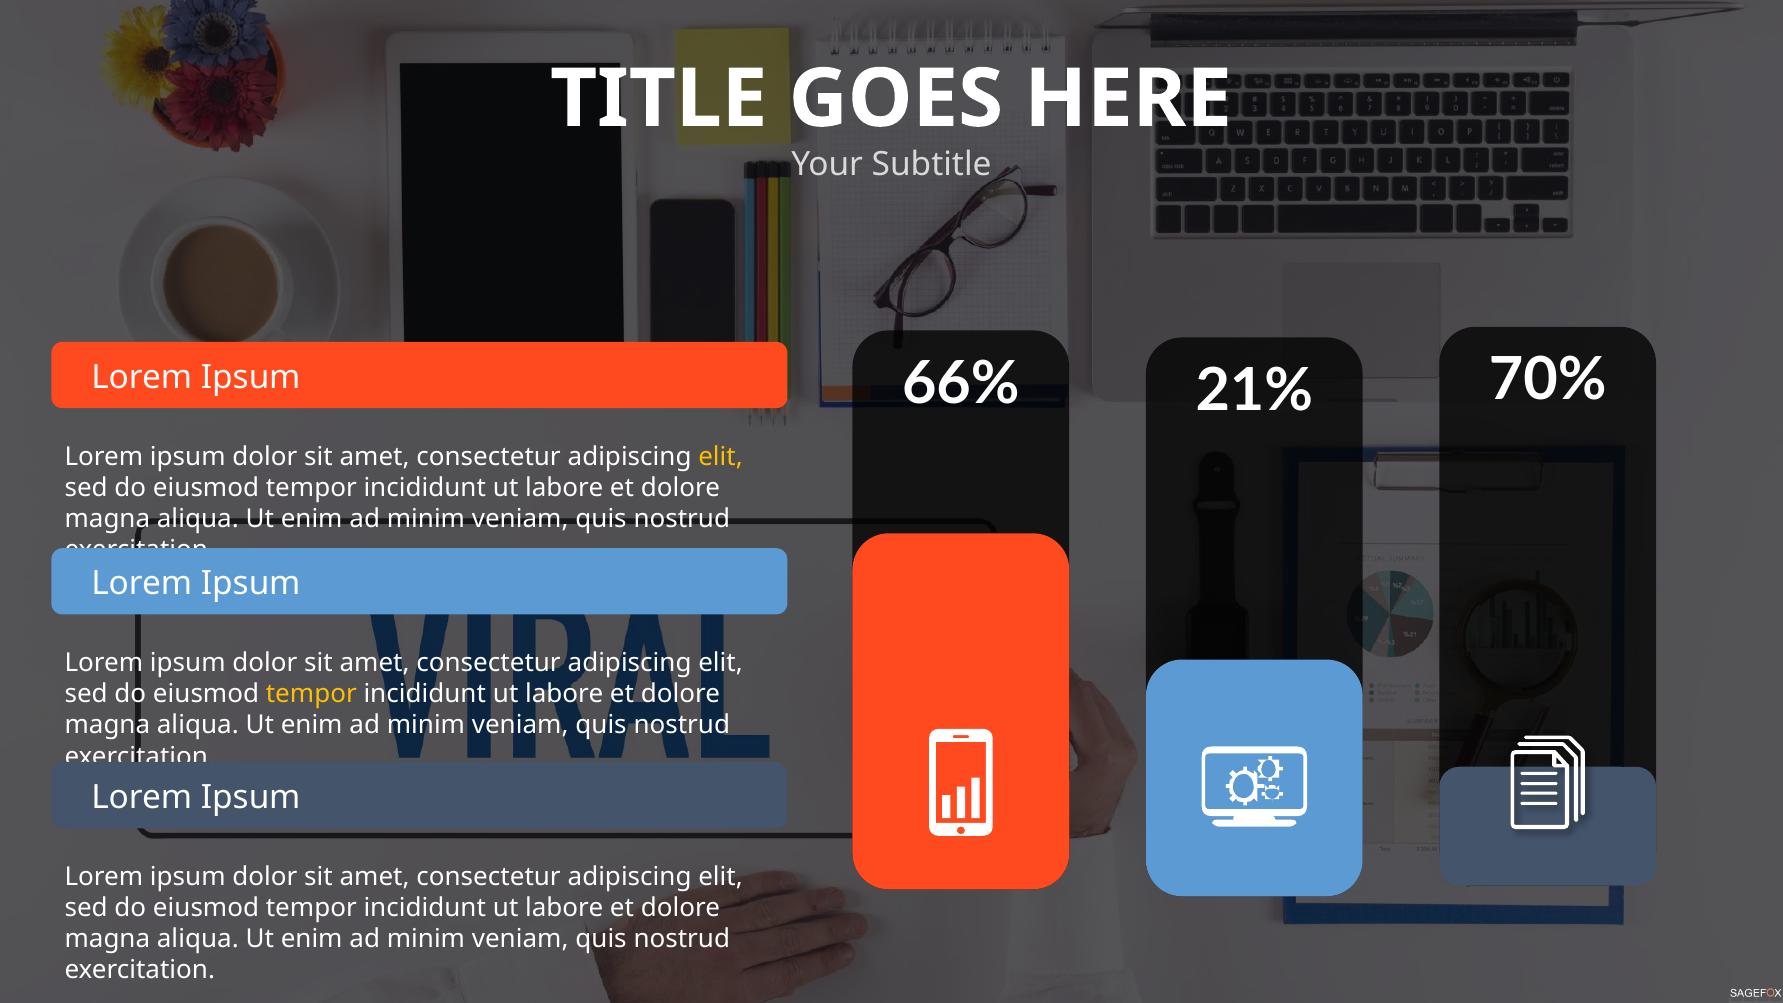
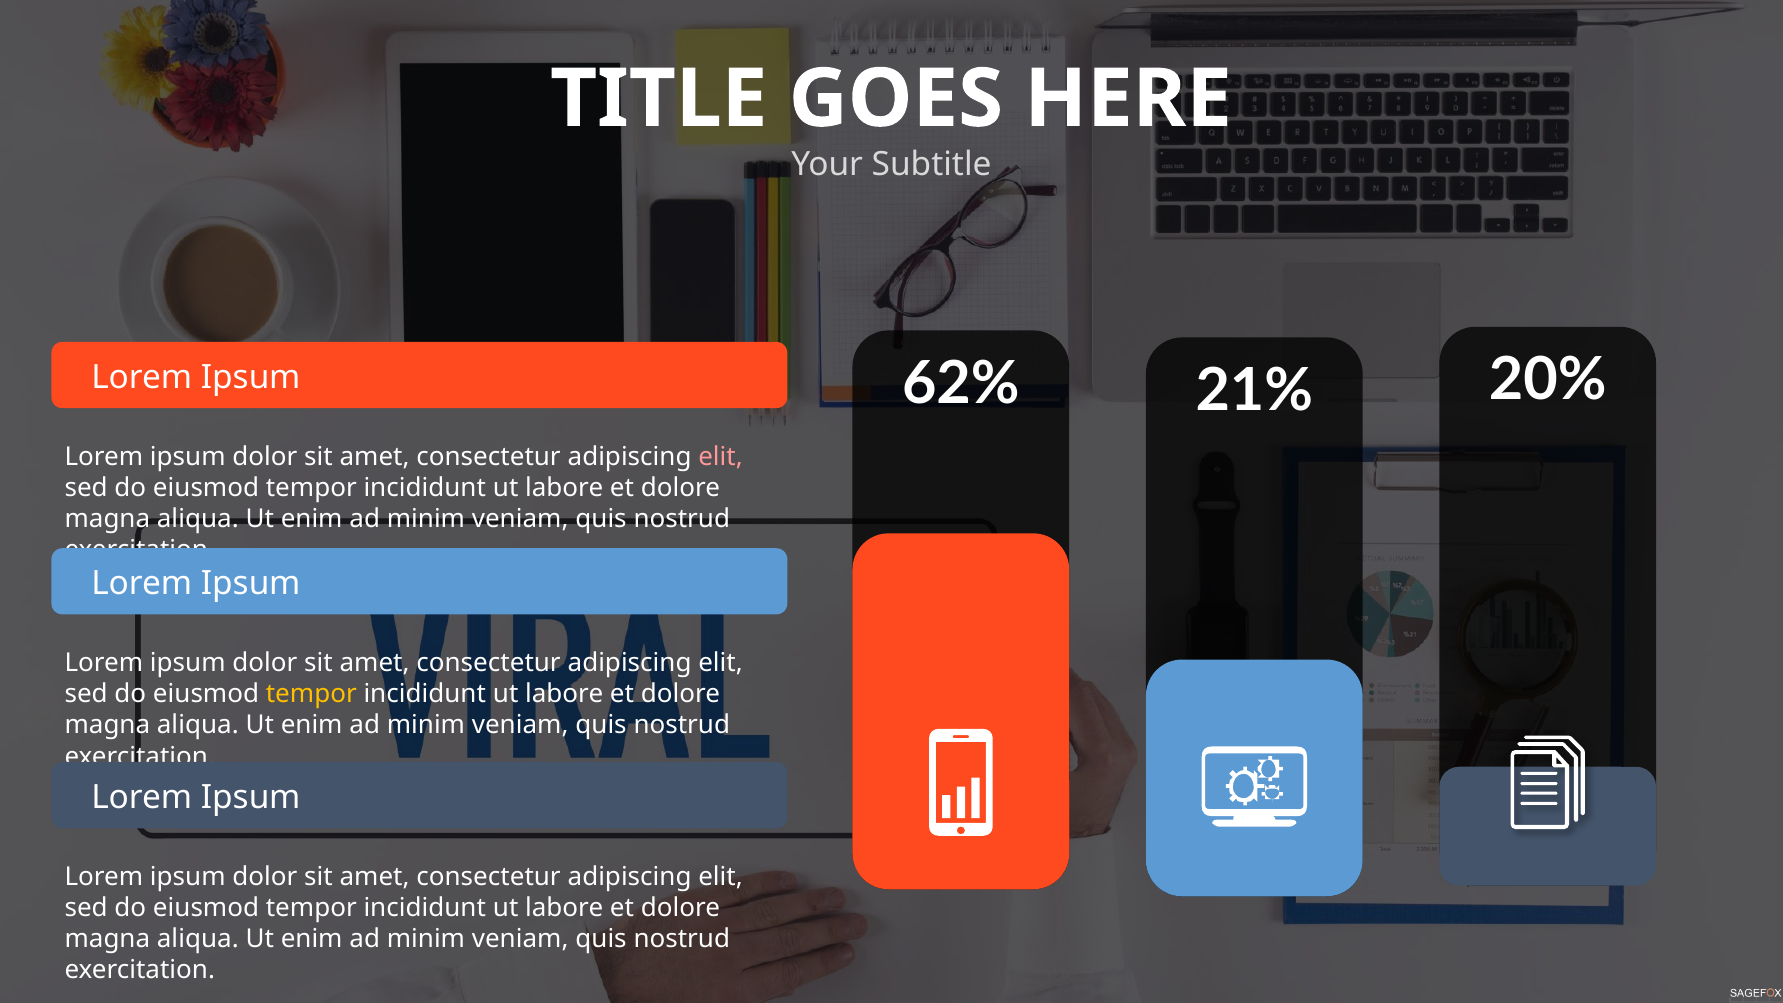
70%: 70% -> 20%
66%: 66% -> 62%
elit at (721, 457) colour: yellow -> pink
